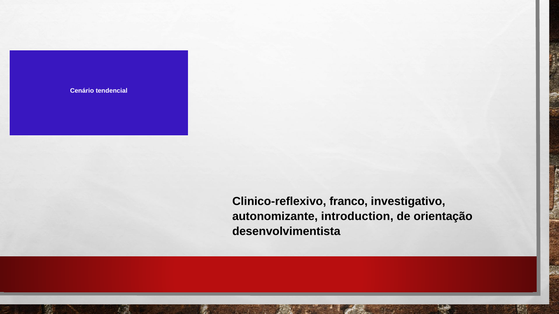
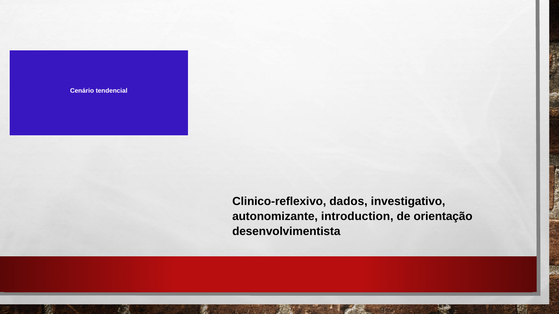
franco: franco -> dados
